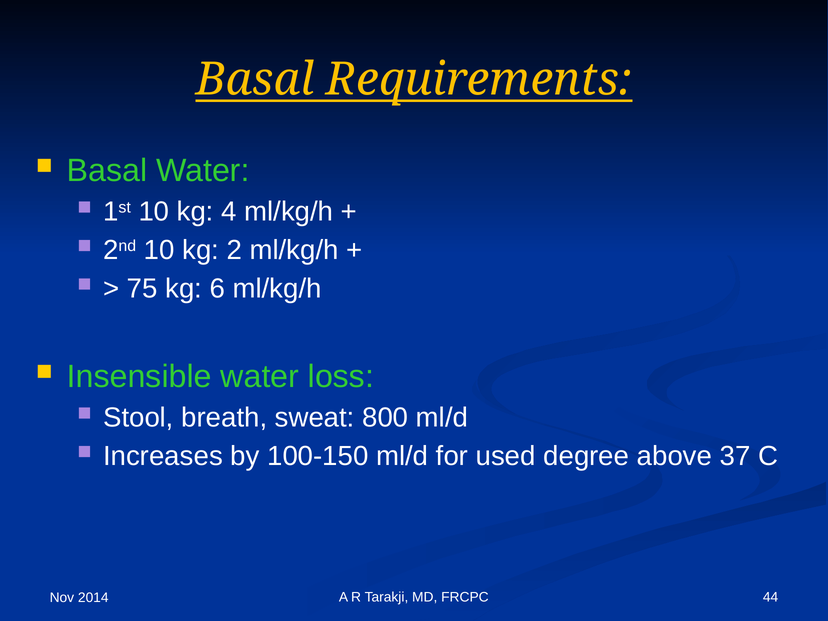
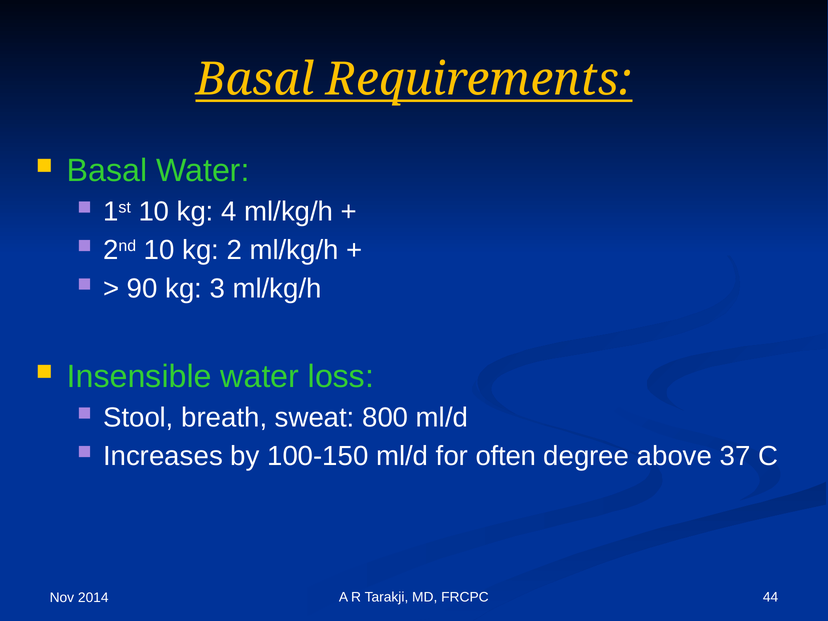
75: 75 -> 90
6: 6 -> 3
used: used -> often
